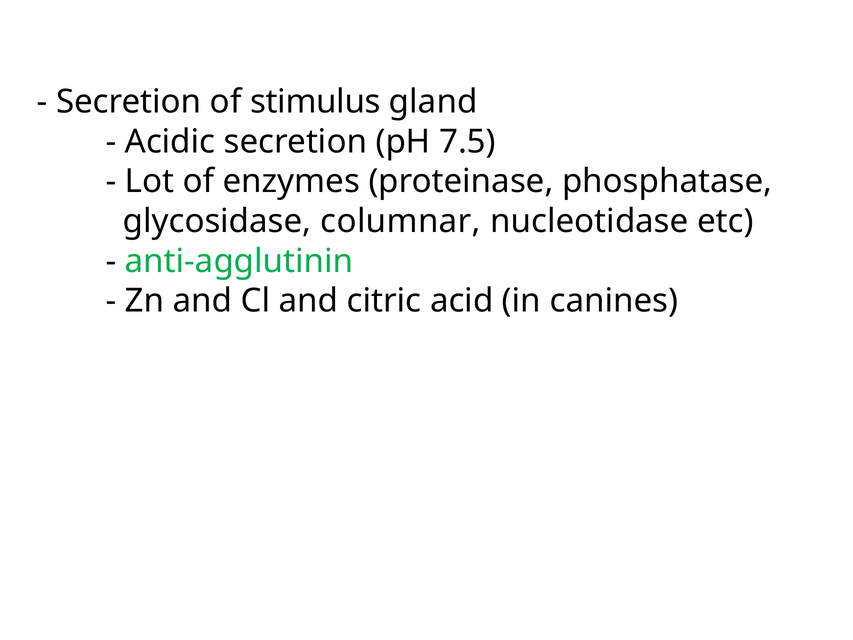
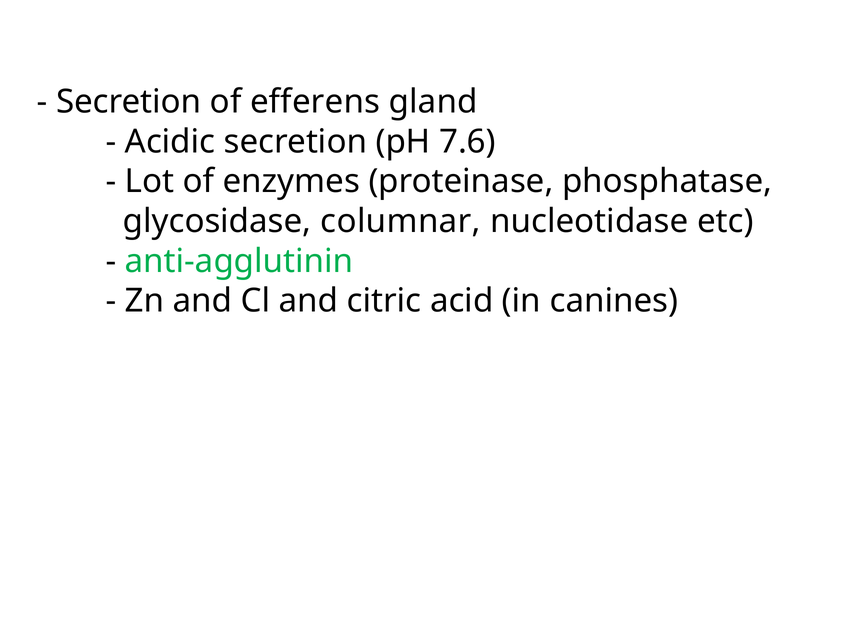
stimulus: stimulus -> efferens
7.5: 7.5 -> 7.6
